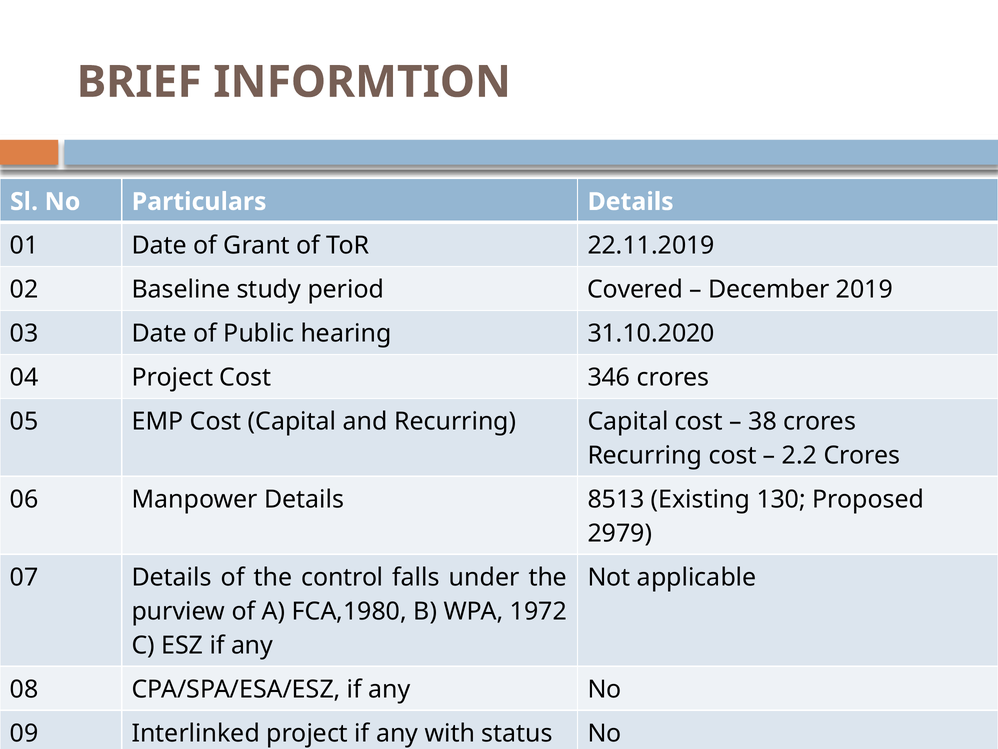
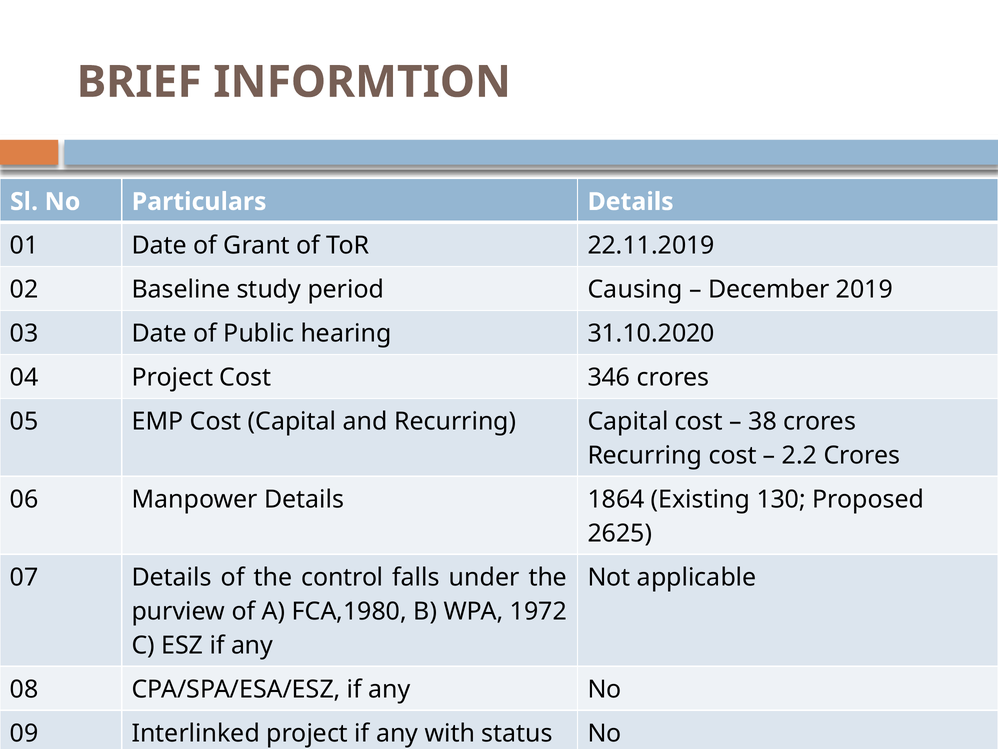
Covered: Covered -> Causing
8513: 8513 -> 1864
2979: 2979 -> 2625
